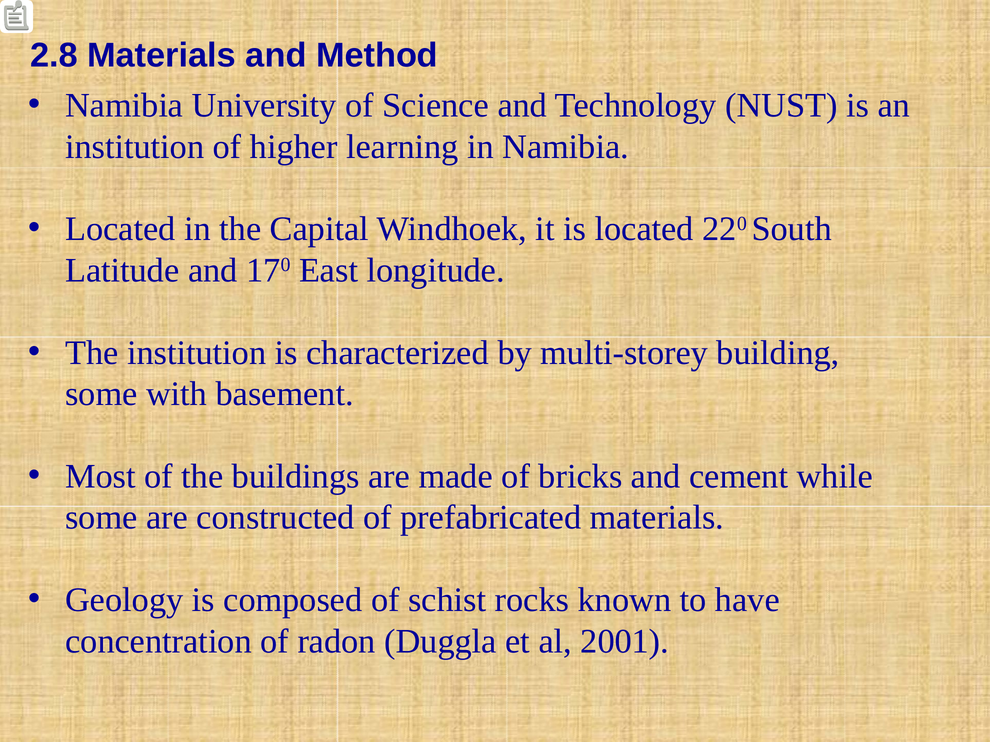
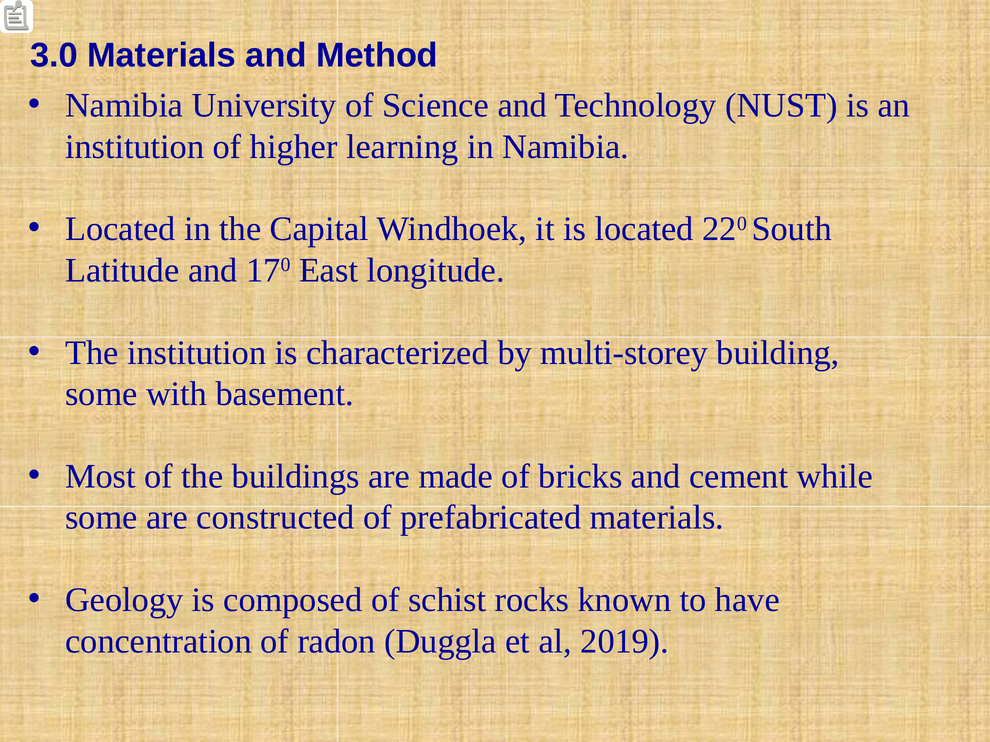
2.8: 2.8 -> 3.0
2001: 2001 -> 2019
